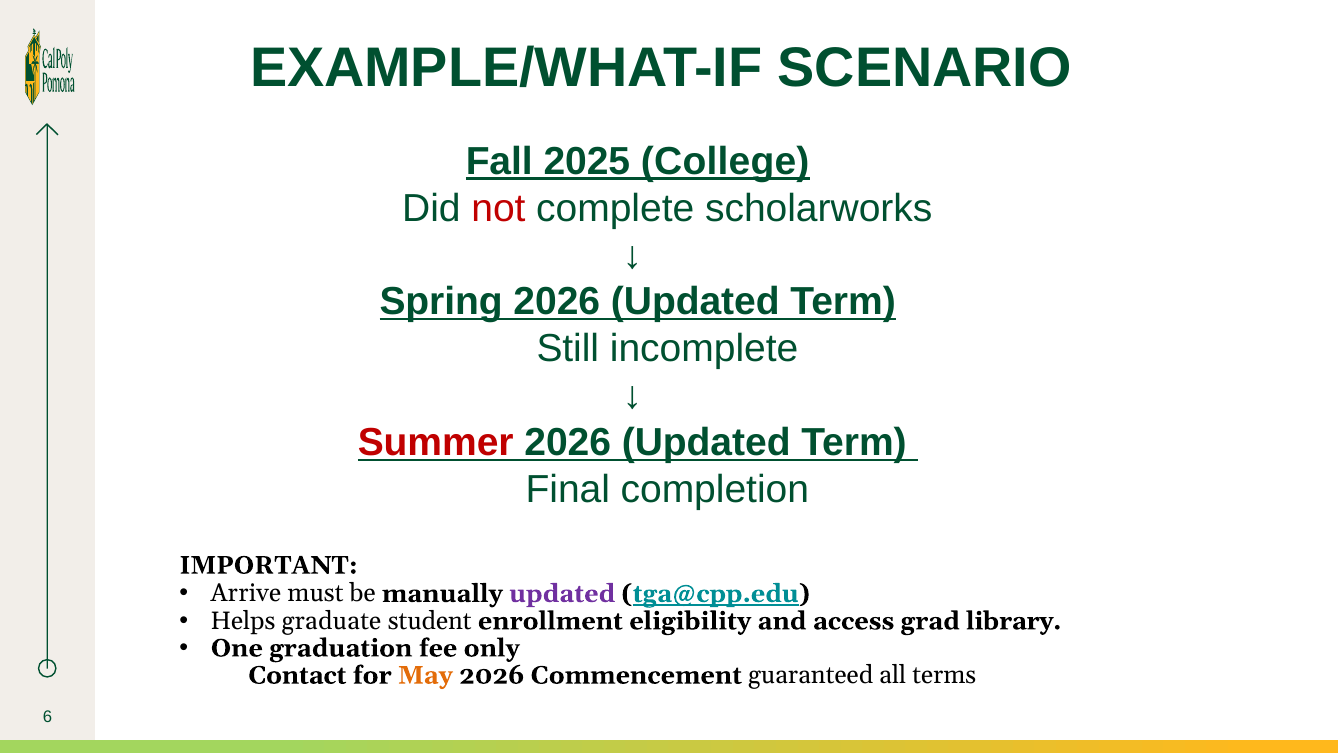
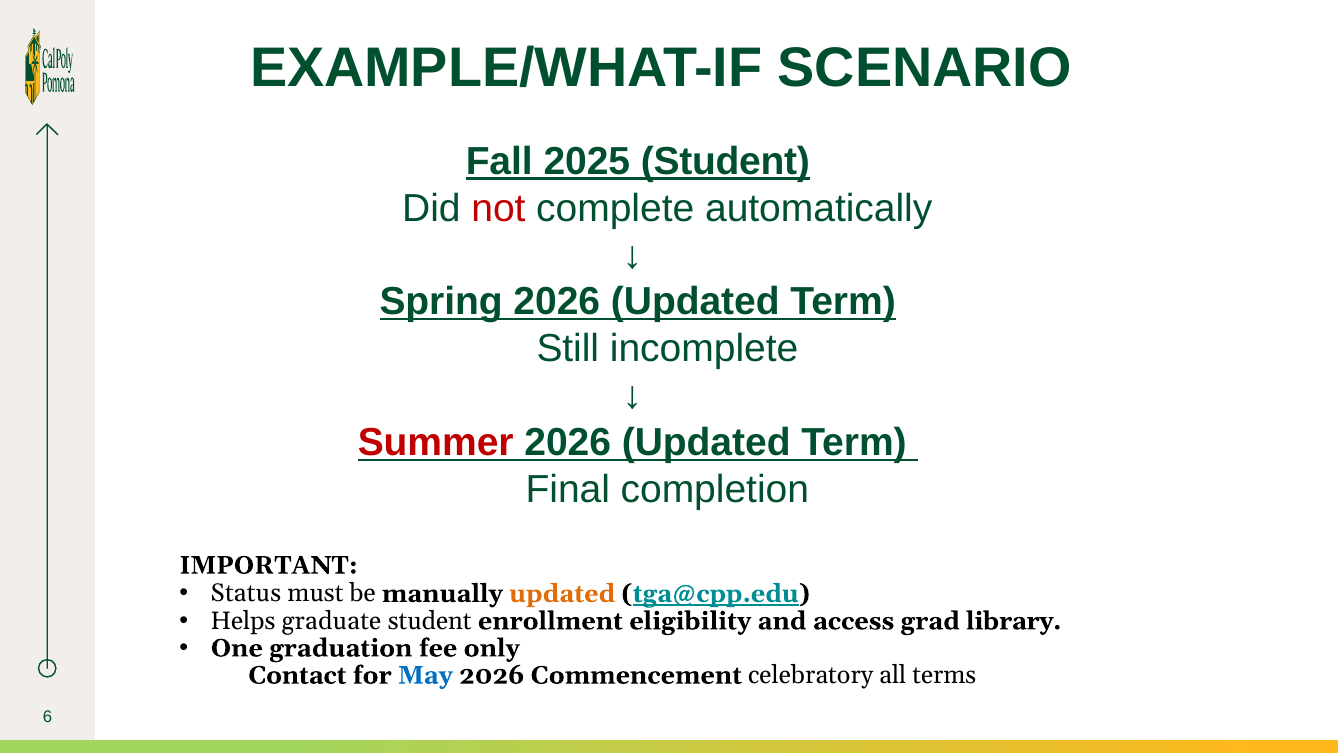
2025 College: College -> Student
scholarworks: scholarworks -> automatically
Arrive: Arrive -> Status
updated at (562, 593) colour: purple -> orange
guaranteed: guaranteed -> celebratory
May colour: orange -> blue
